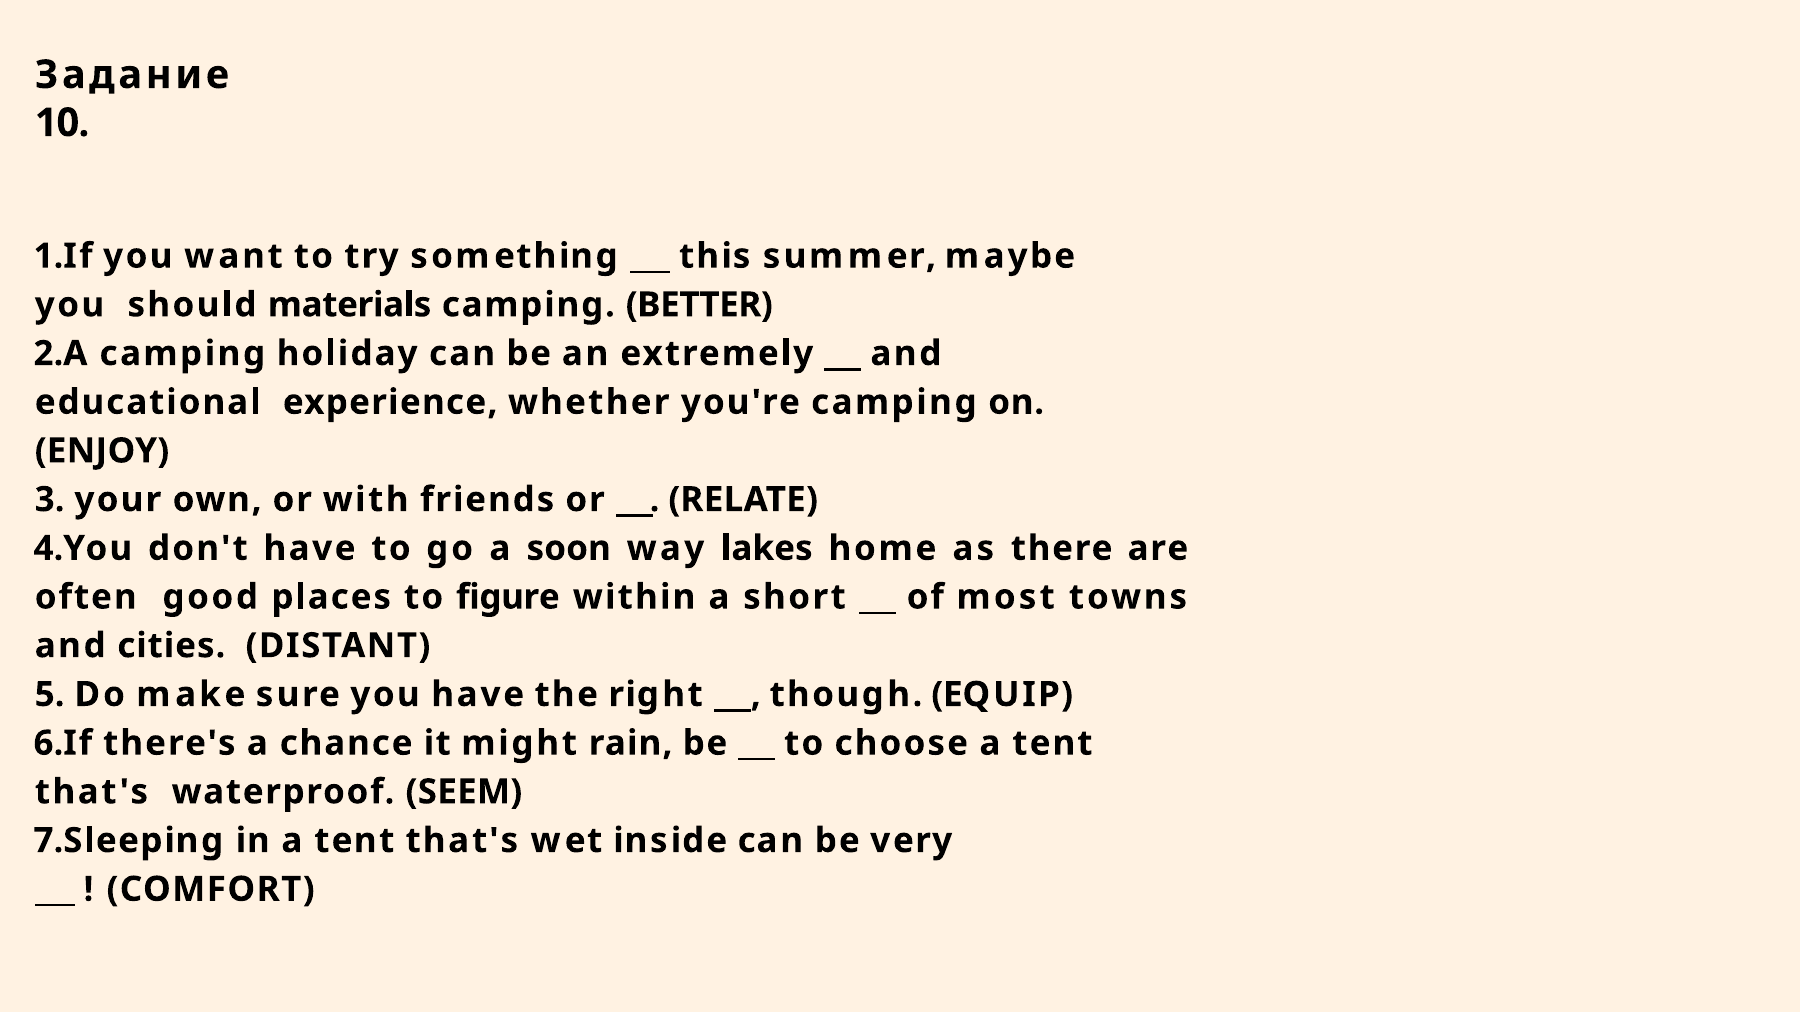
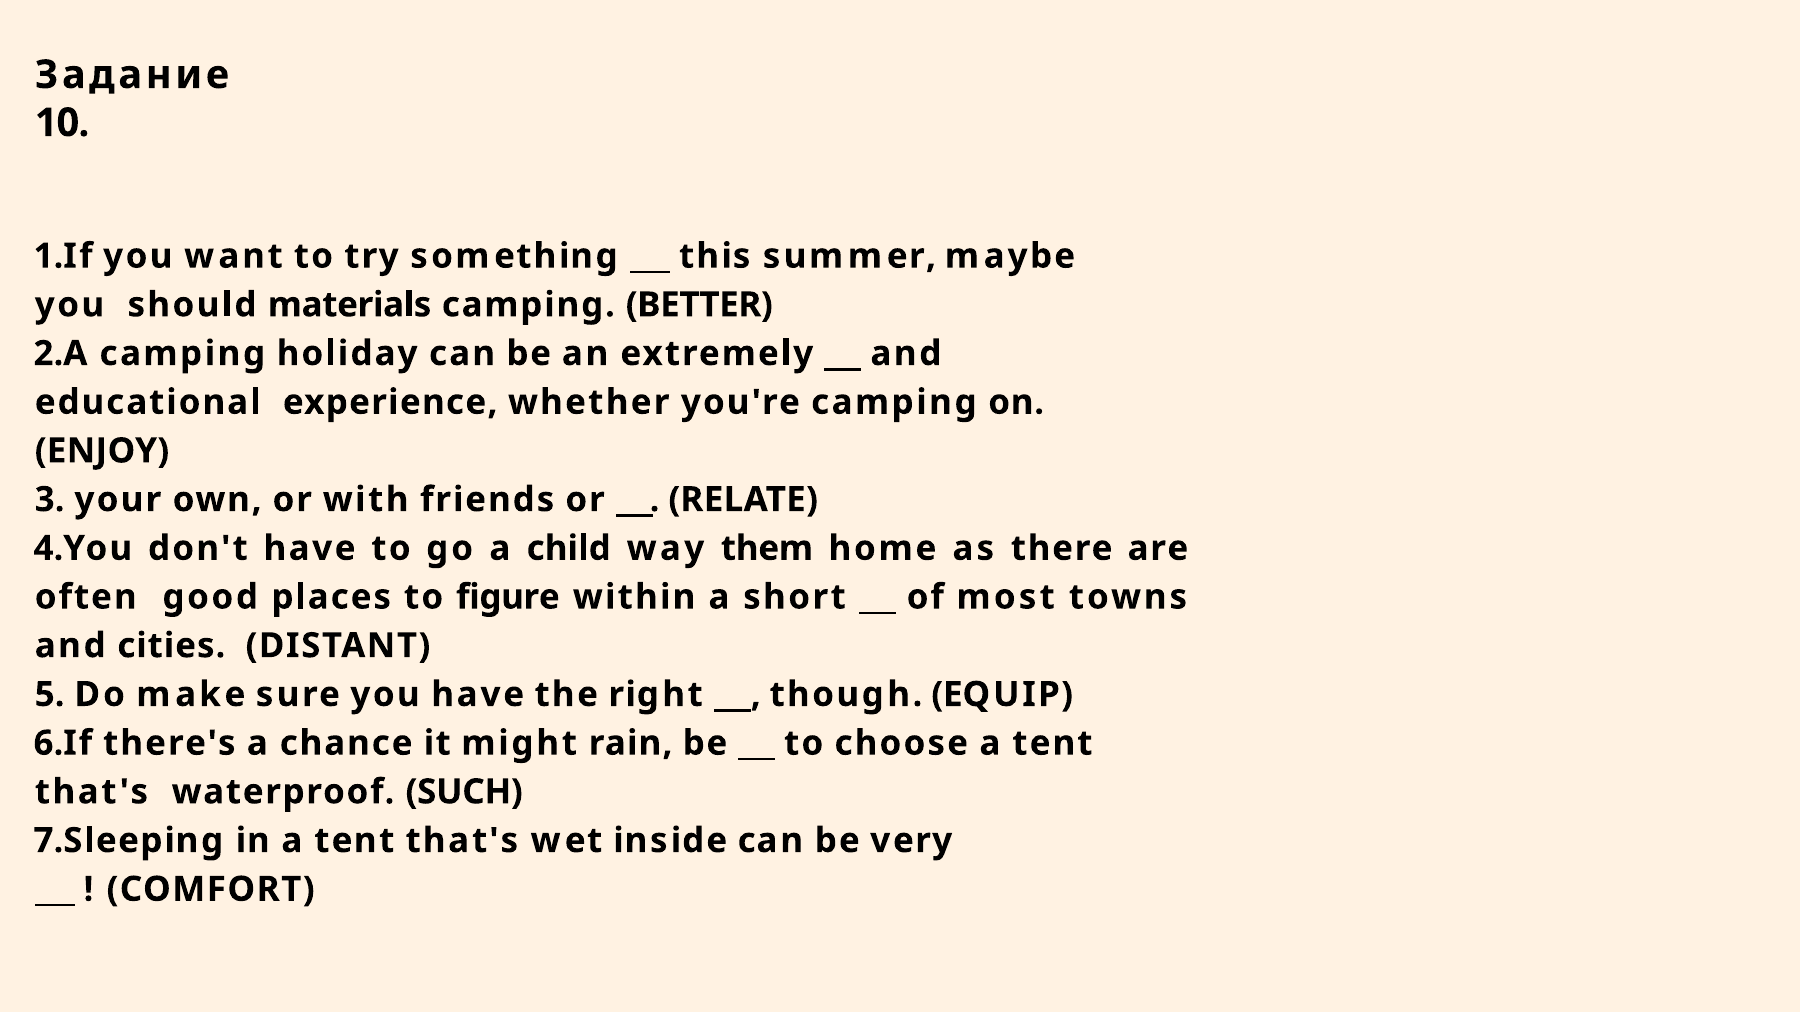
soon: soon -> child
lakes: lakes -> them
SEEM: SEEM -> SUCH
